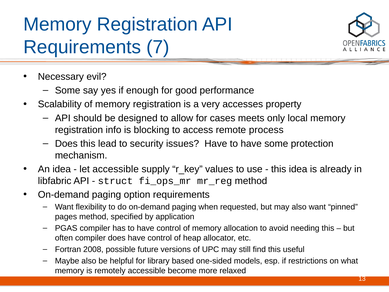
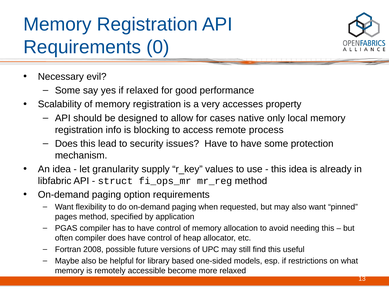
7: 7 -> 0
if enough: enough -> relaxed
meets: meets -> native
let accessible: accessible -> granularity
